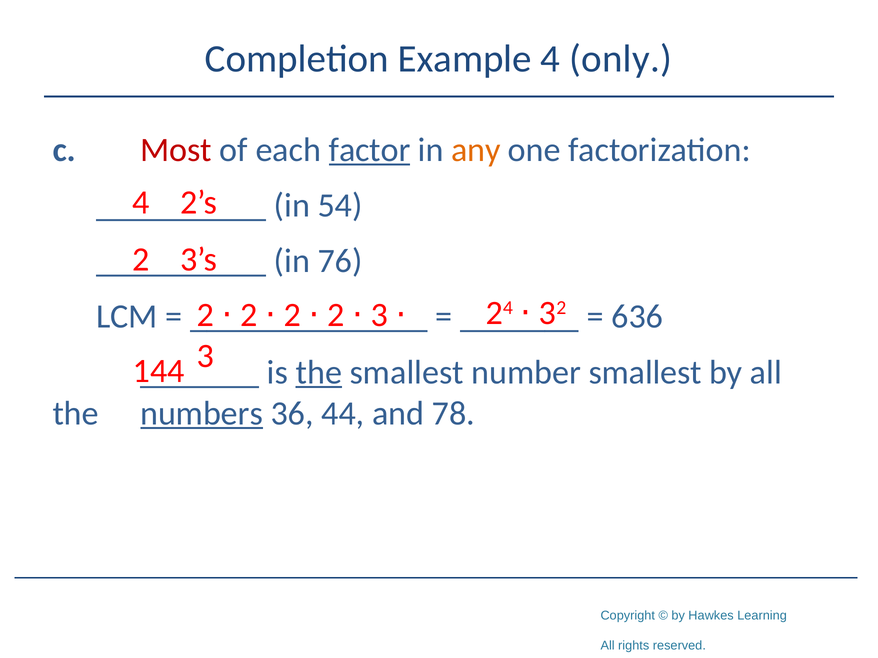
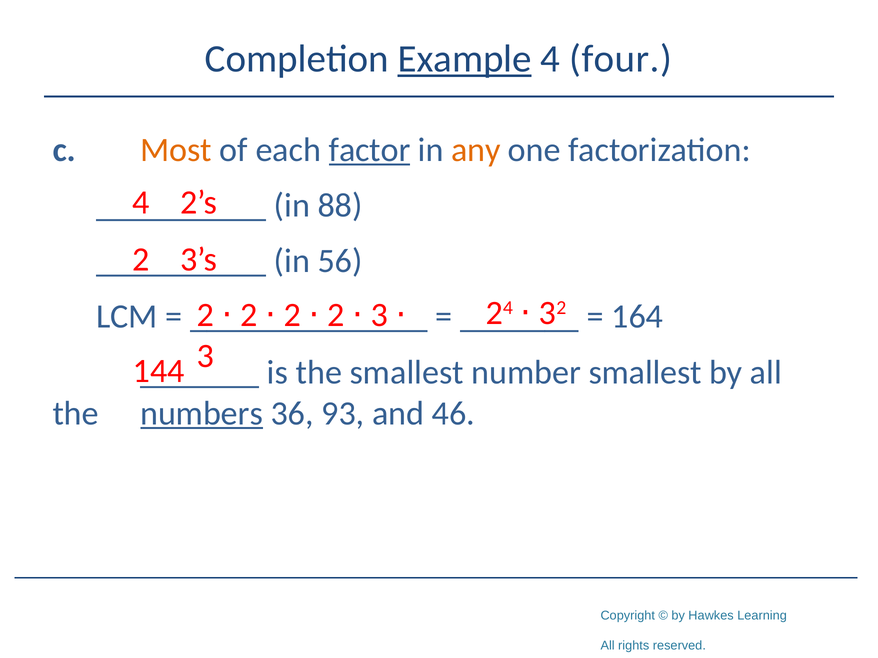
Example underline: none -> present
only: only -> four
Most colour: red -> orange
54: 54 -> 88
76: 76 -> 56
636: 636 -> 164
the at (319, 373) underline: present -> none
44: 44 -> 93
78: 78 -> 46
